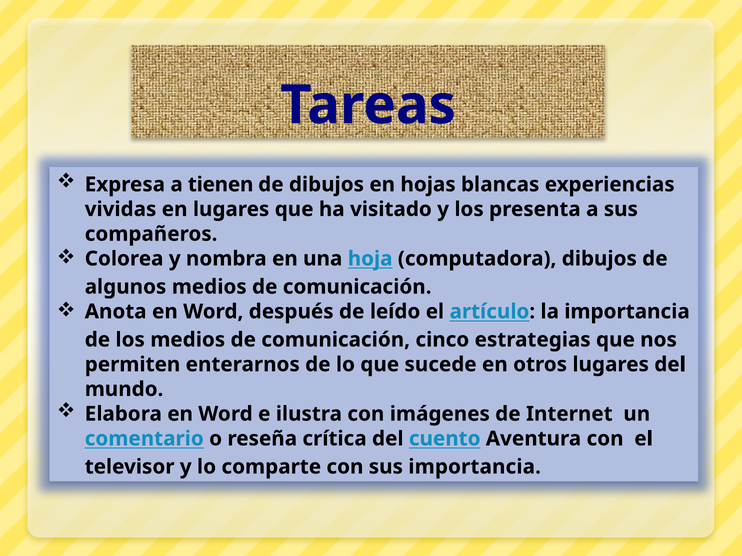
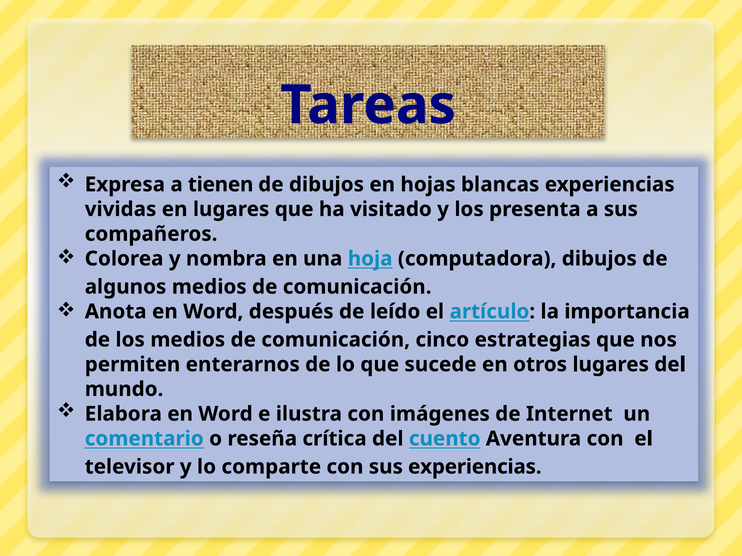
sus importancia: importancia -> experiencias
